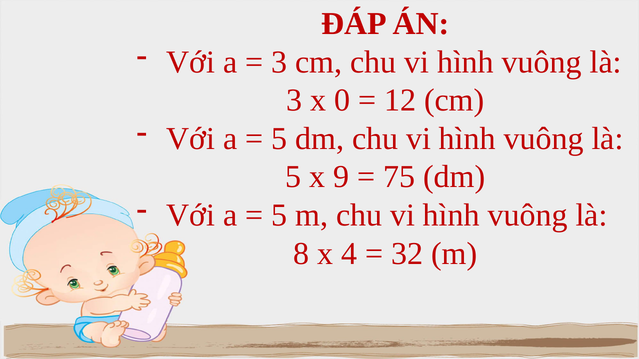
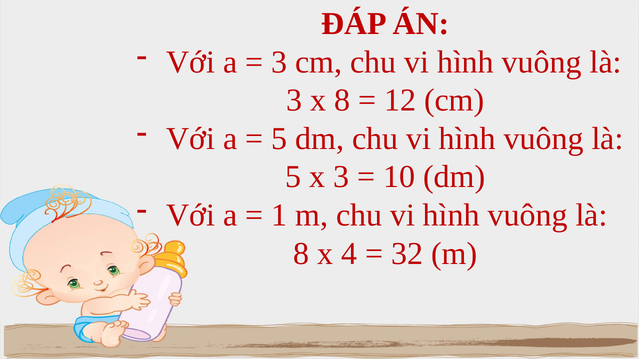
x 0: 0 -> 8
x 9: 9 -> 3
75: 75 -> 10
5 at (279, 215): 5 -> 1
